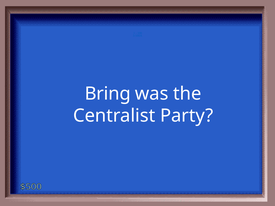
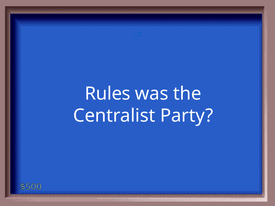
Bring: Bring -> Rules
